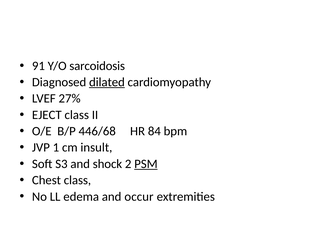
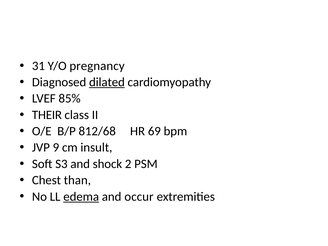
91: 91 -> 31
sarcoidosis: sarcoidosis -> pregnancy
27%: 27% -> 85%
EJECT: EJECT -> THEIR
446/68: 446/68 -> 812/68
84: 84 -> 69
1: 1 -> 9
PSM underline: present -> none
Chest class: class -> than
edema underline: none -> present
